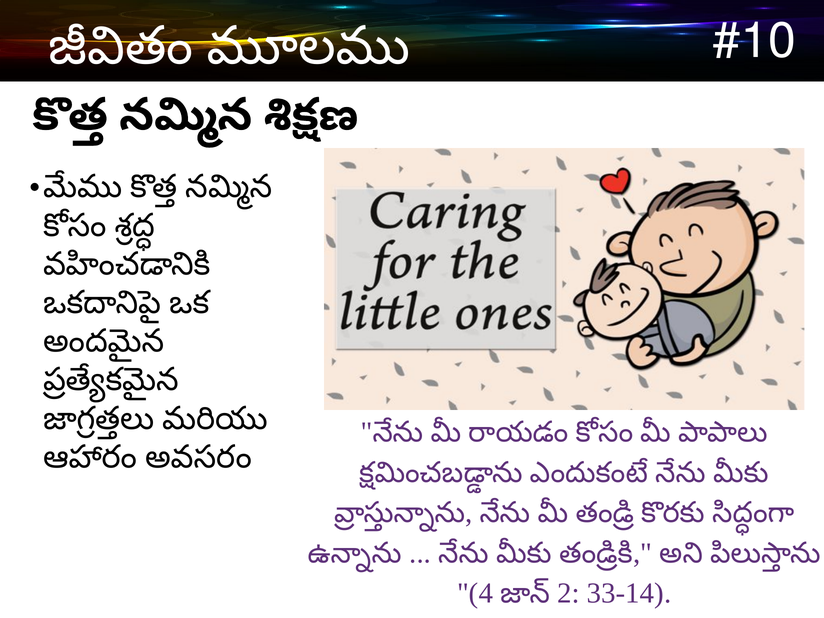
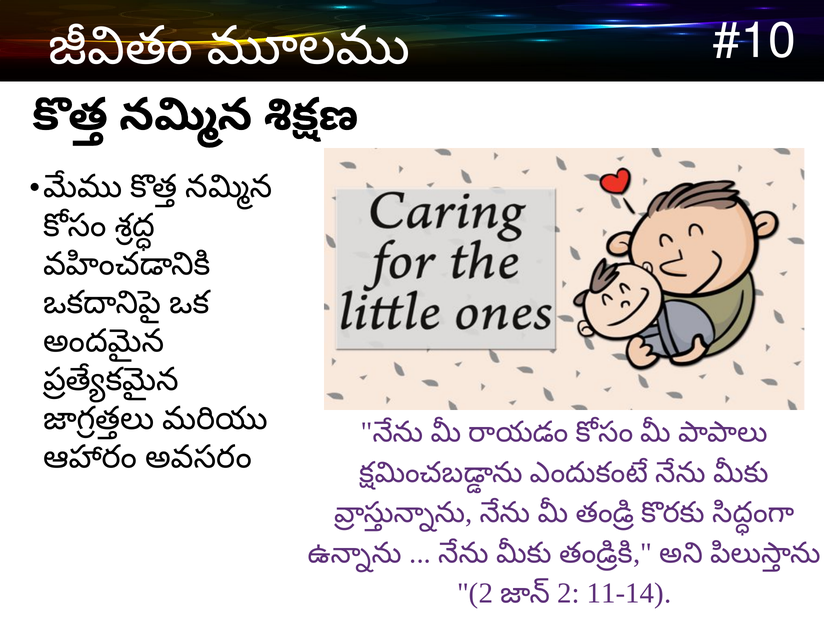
4 at (475, 593): 4 -> 2
33-14: 33-14 -> 11-14
